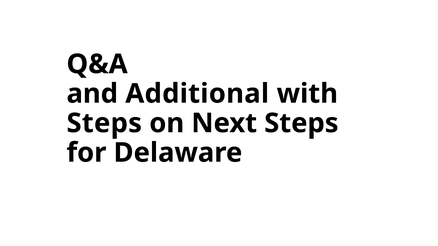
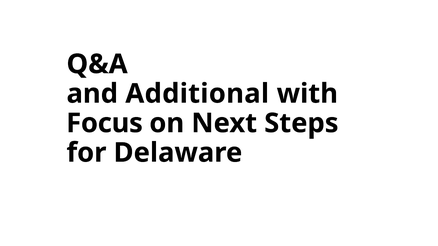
Steps at (104, 123): Steps -> Focus
